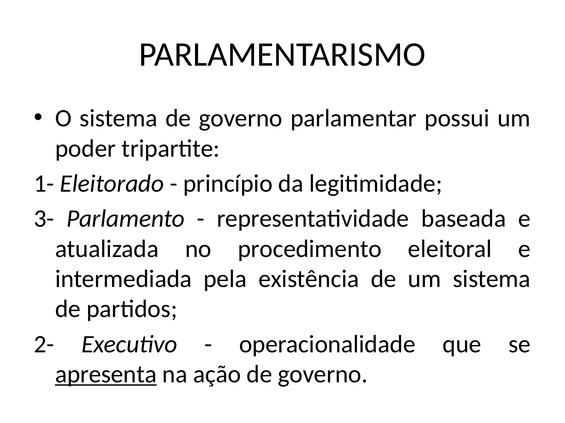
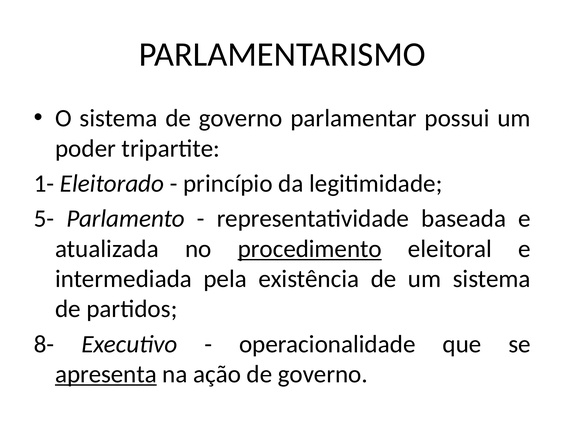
3-: 3- -> 5-
procedimento underline: none -> present
2-: 2- -> 8-
